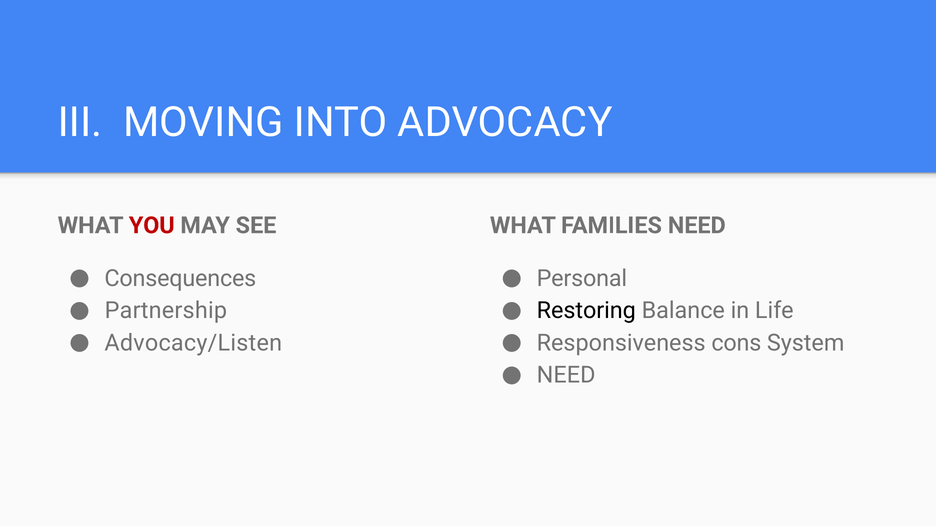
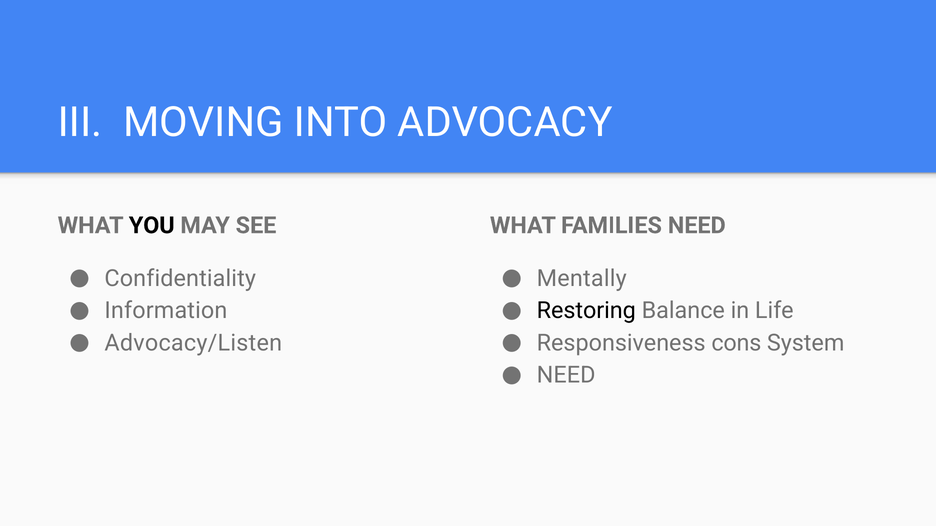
YOU colour: red -> black
Consequences: Consequences -> Confidentiality
Personal: Personal -> Mentally
Partnership: Partnership -> Information
